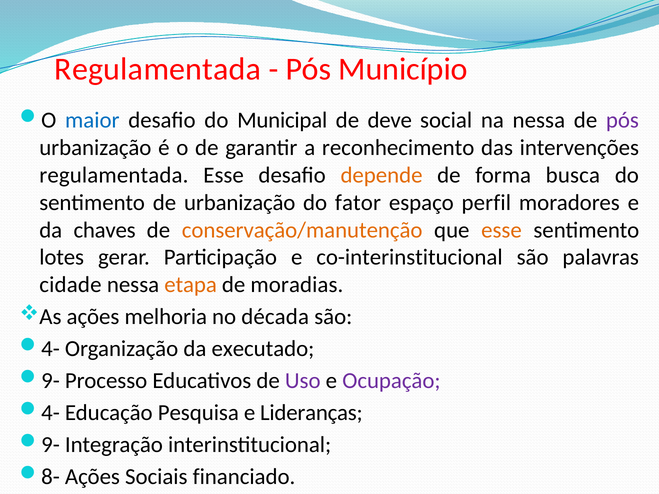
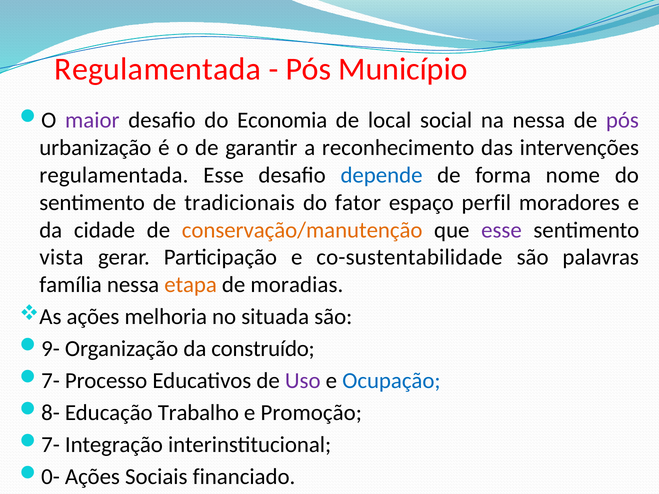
maior colour: blue -> purple
Municipal: Municipal -> Economia
deve: deve -> local
depende colour: orange -> blue
busca: busca -> nome
de urbanização: urbanização -> tradicionais
chaves: chaves -> cidade
esse at (501, 230) colour: orange -> purple
lotes: lotes -> vista
co-interinstitucional: co-interinstitucional -> co-sustentabilidade
cidade: cidade -> família
década: década -> situada
4- at (51, 349): 4- -> 9-
executado: executado -> construído
9- at (51, 381): 9- -> 7-
Ocupação colour: purple -> blue
4- at (51, 413): 4- -> 8-
Pesquisa: Pesquisa -> Trabalho
Lideranças: Lideranças -> Promoção
9- at (51, 445): 9- -> 7-
8-: 8- -> 0-
